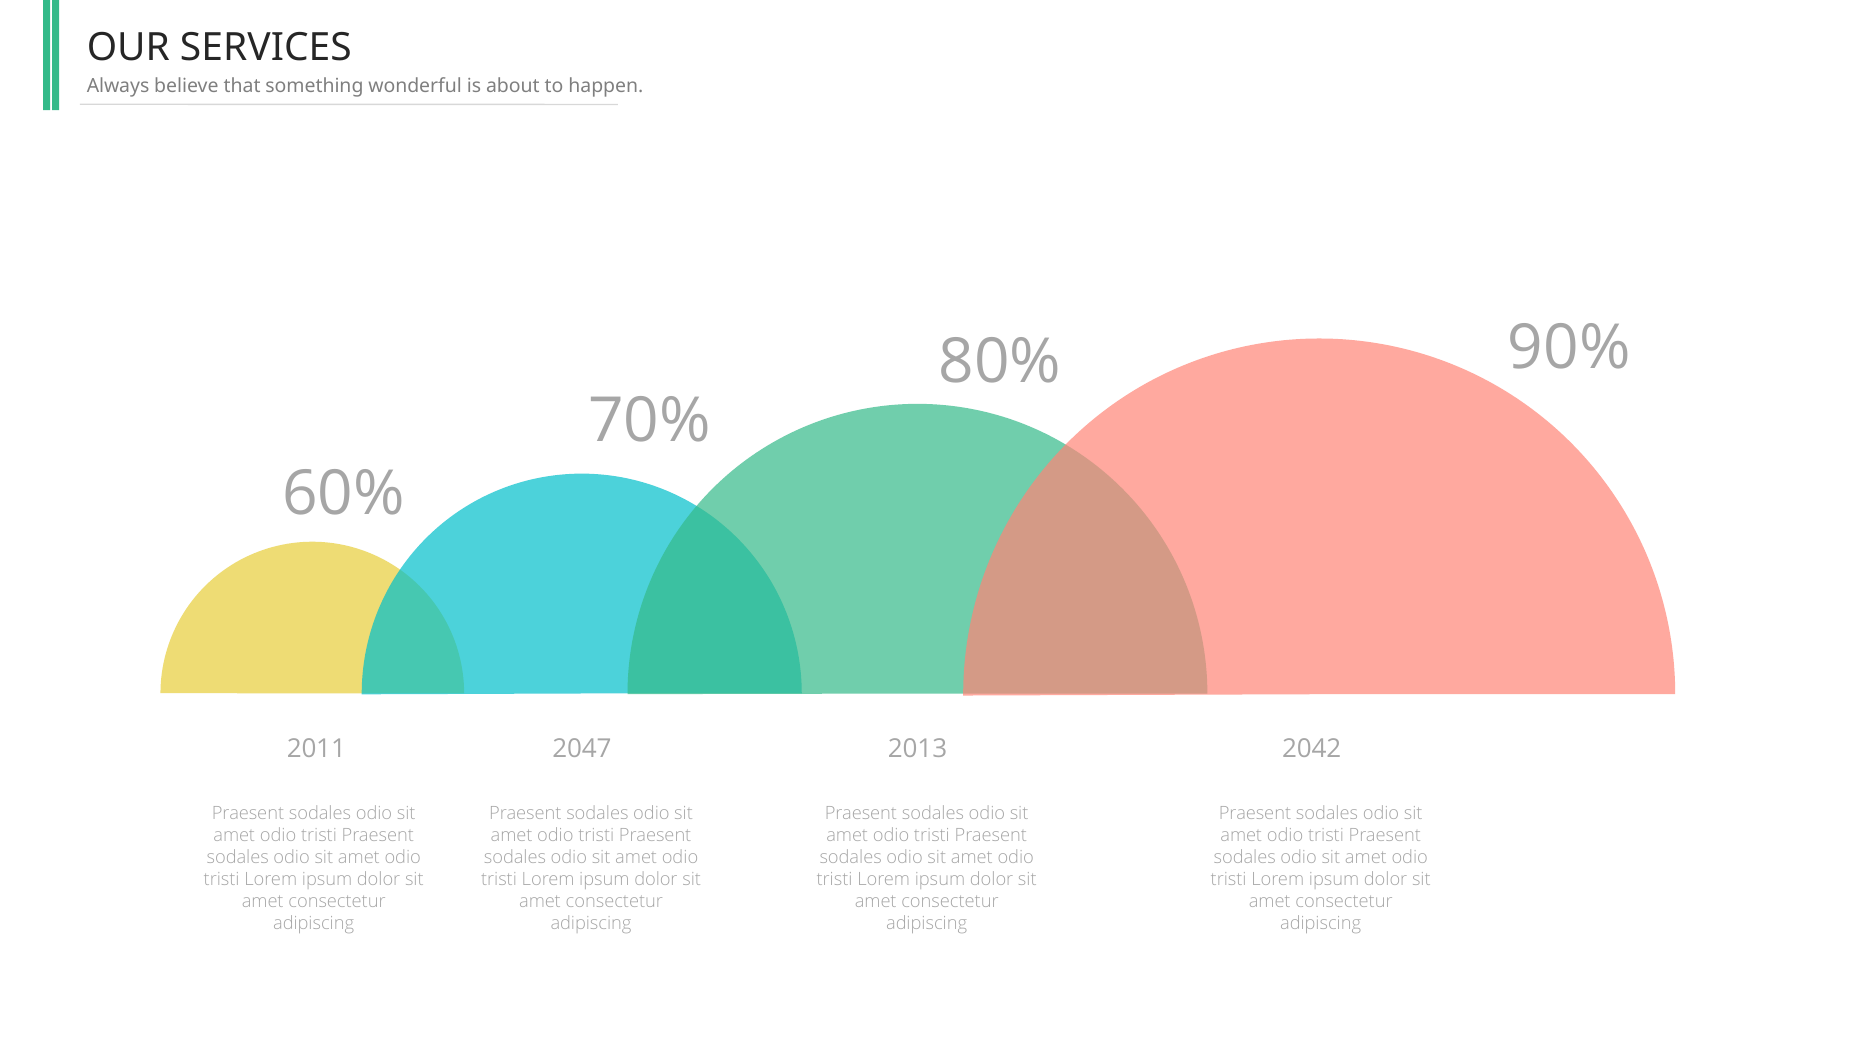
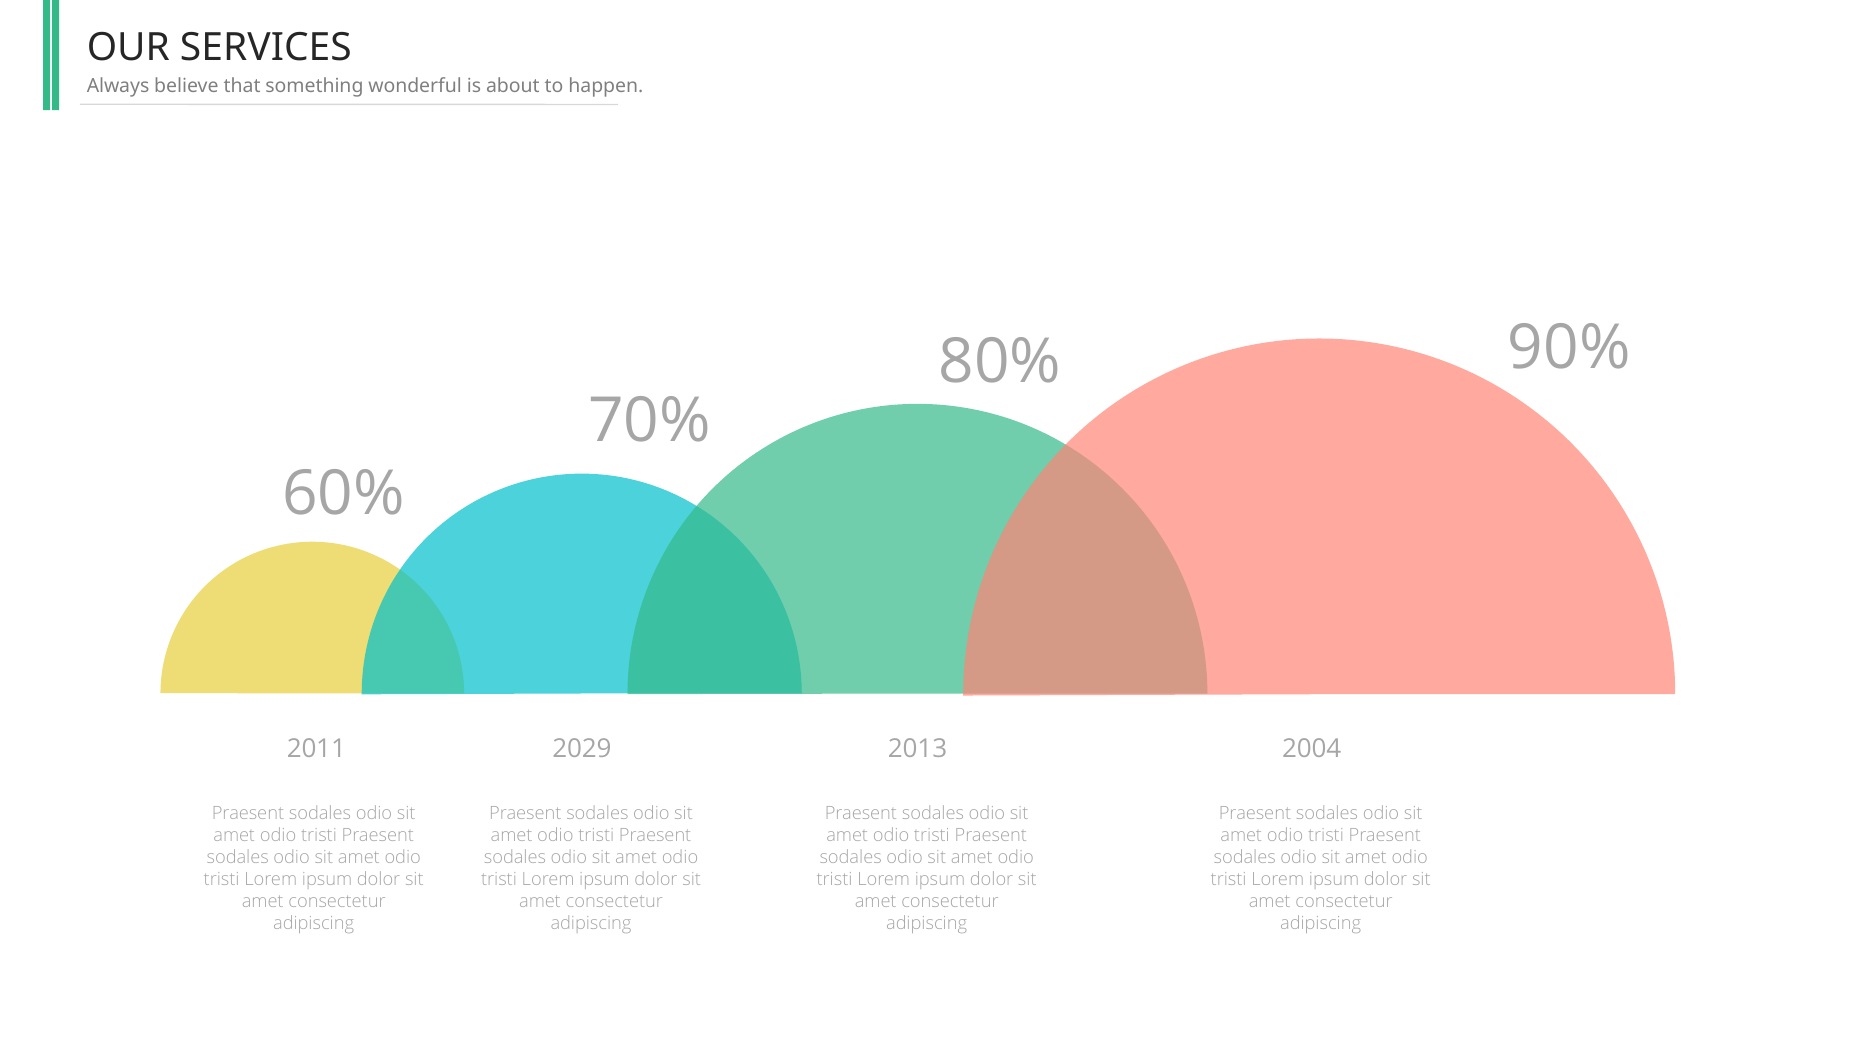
2047: 2047 -> 2029
2042: 2042 -> 2004
